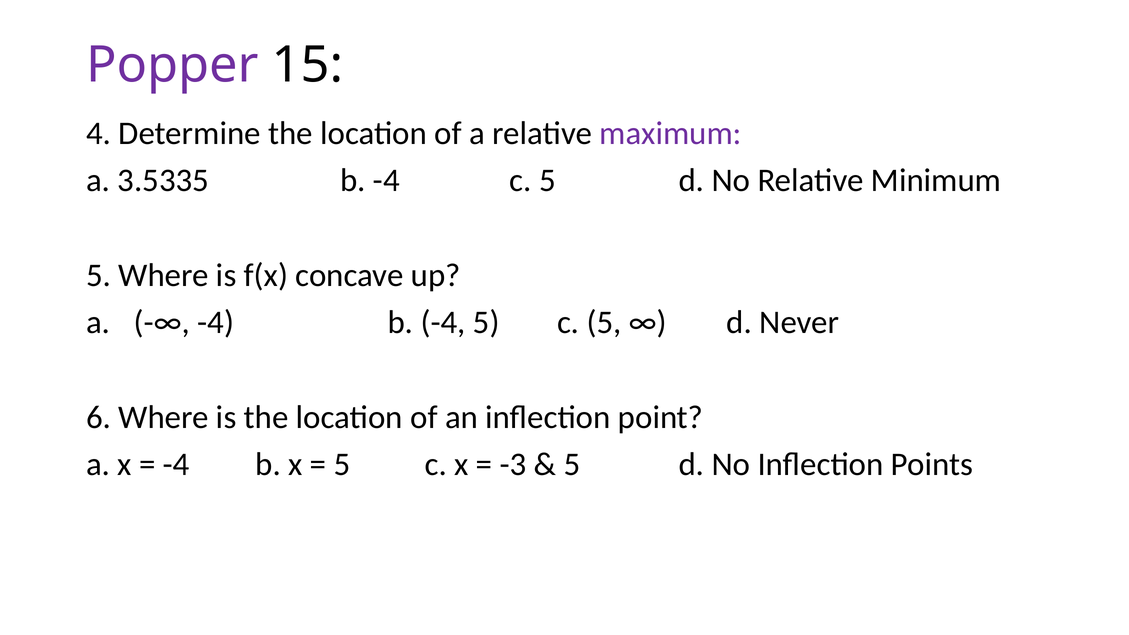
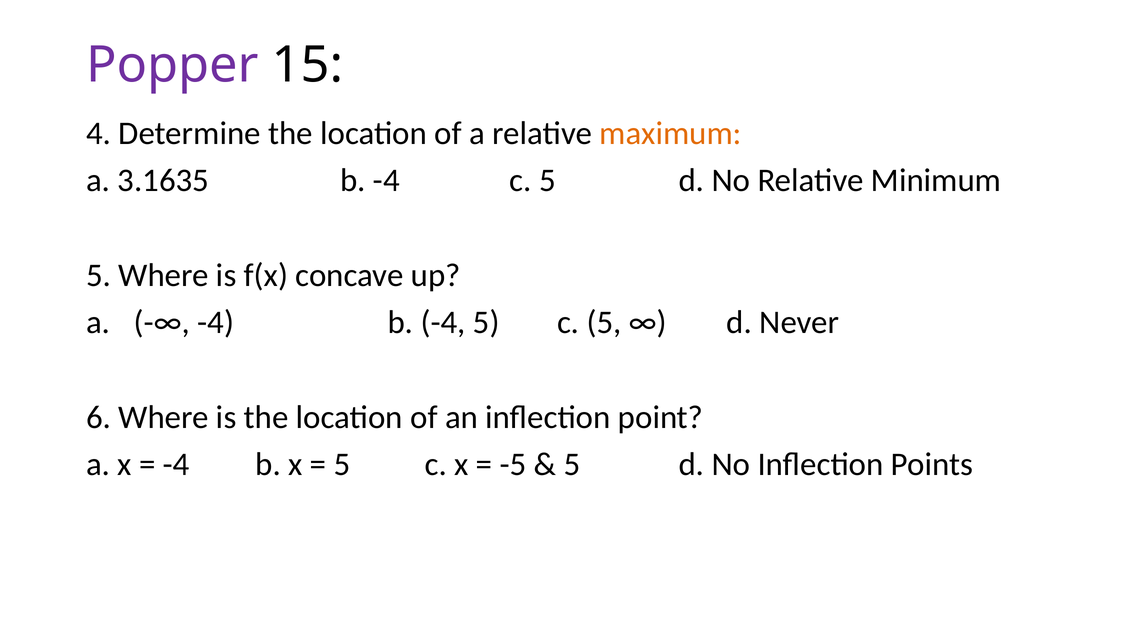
maximum colour: purple -> orange
3.5335: 3.5335 -> 3.1635
-3: -3 -> -5
